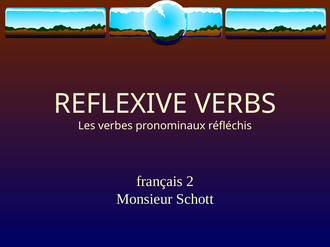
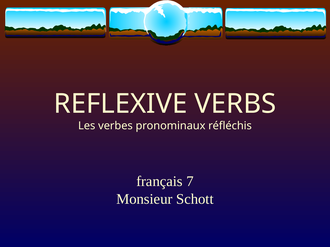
2: 2 -> 7
